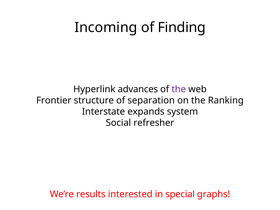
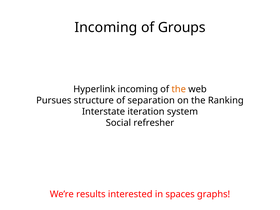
Finding: Finding -> Groups
Hyperlink advances: advances -> incoming
the at (179, 89) colour: purple -> orange
Frontier: Frontier -> Pursues
expands: expands -> iteration
special: special -> spaces
